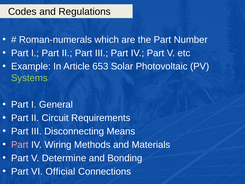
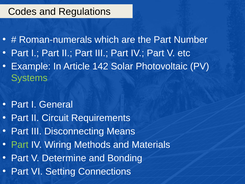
653: 653 -> 142
Part at (20, 145) colour: pink -> light green
Official: Official -> Setting
